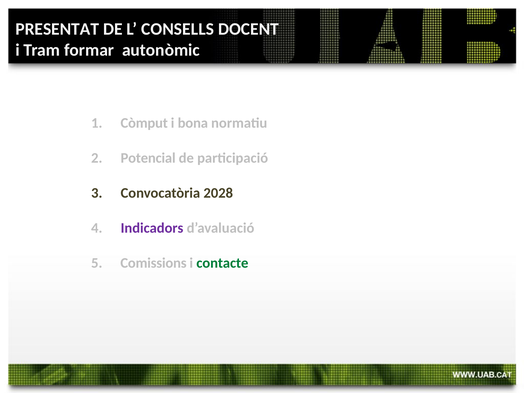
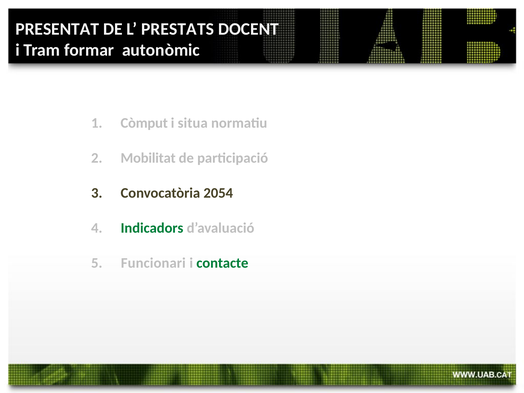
CONSELLS: CONSELLS -> PRESTATS
bona: bona -> situa
Potencial: Potencial -> Mobilitat
2028: 2028 -> 2054
Indicadors colour: purple -> green
Comissions: Comissions -> Funcionari
